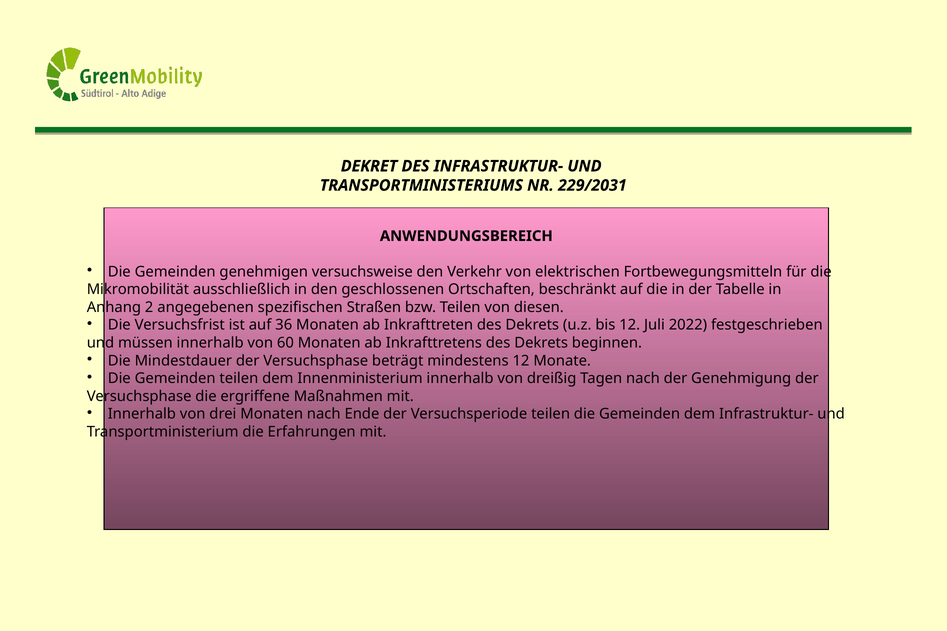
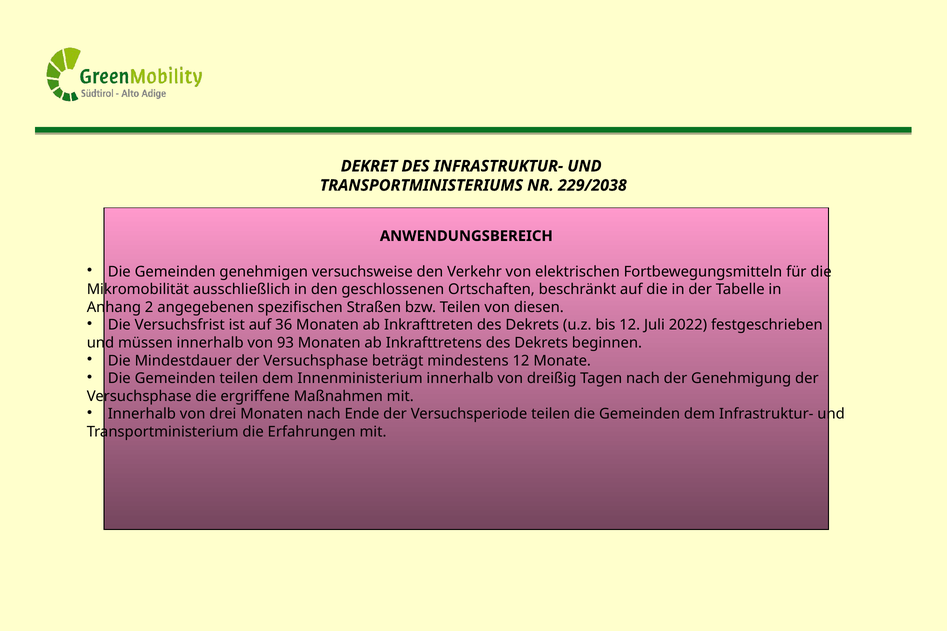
229/2031: 229/2031 -> 229/2038
60: 60 -> 93
